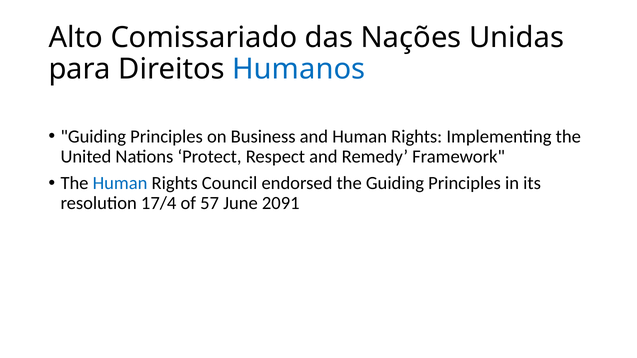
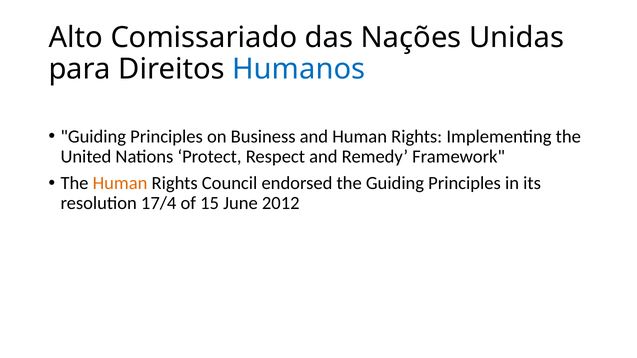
Human at (120, 183) colour: blue -> orange
57: 57 -> 15
2091: 2091 -> 2012
